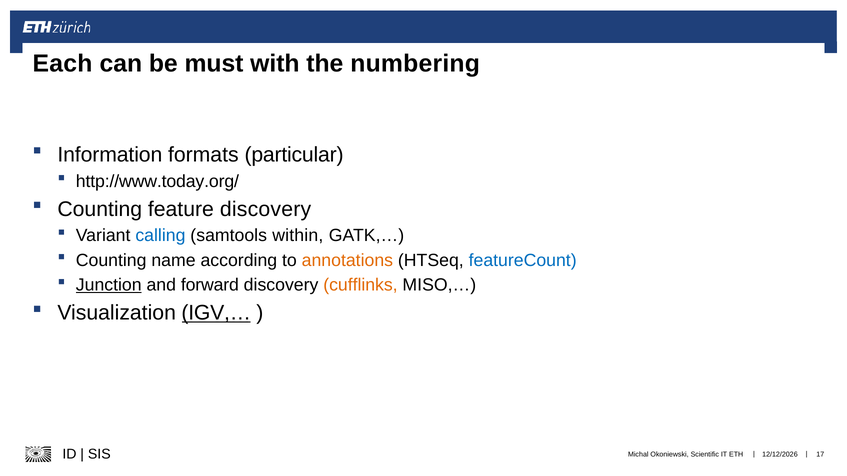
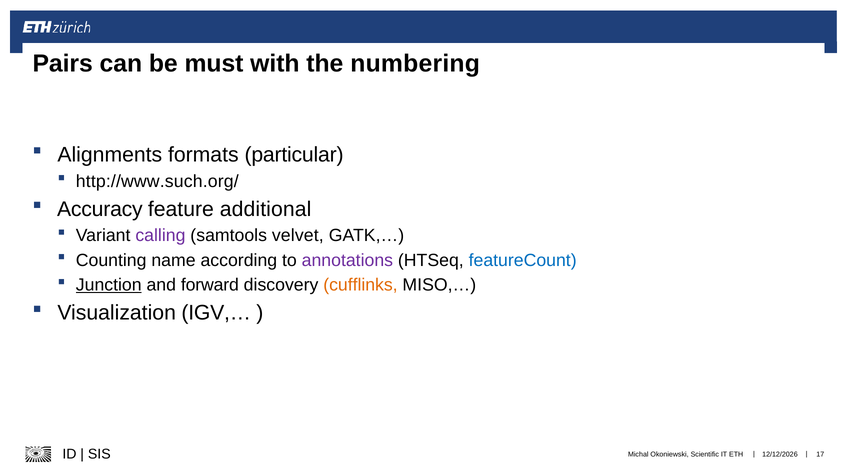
Each: Each -> Pairs
Information: Information -> Alignments
http://www.today.org/: http://www.today.org/ -> http://www.such.org/
Counting at (100, 209): Counting -> Accuracy
feature discovery: discovery -> additional
calling colour: blue -> purple
within: within -> velvet
annotations colour: orange -> purple
IGV,… underline: present -> none
